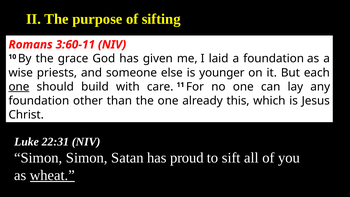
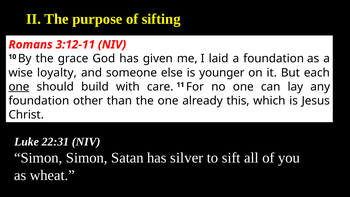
3:60-11: 3:60-11 -> 3:12-11
priests: priests -> loyalty
proud: proud -> silver
wheat underline: present -> none
